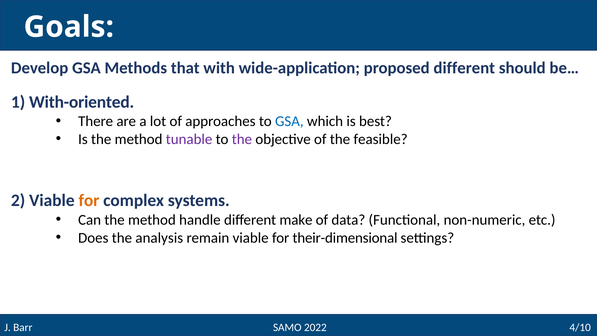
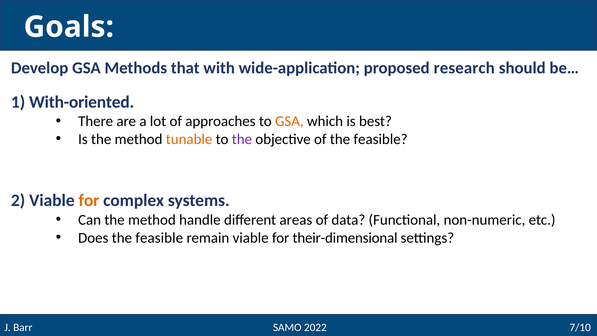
proposed different: different -> research
GSA at (289, 121) colour: blue -> orange
tunable colour: purple -> orange
make: make -> areas
Does the analysis: analysis -> feasible
4/10: 4/10 -> 7/10
